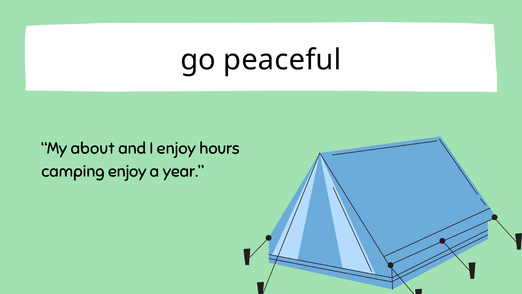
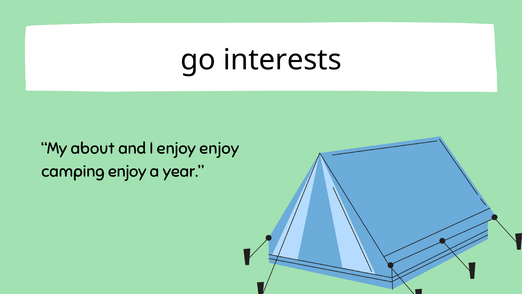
peaceful: peaceful -> interests
enjoy hours: hours -> enjoy
